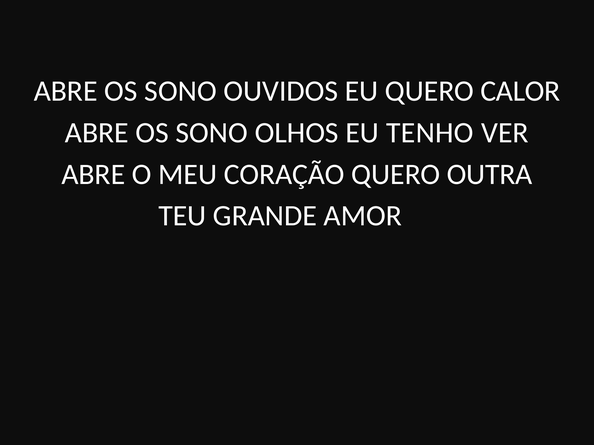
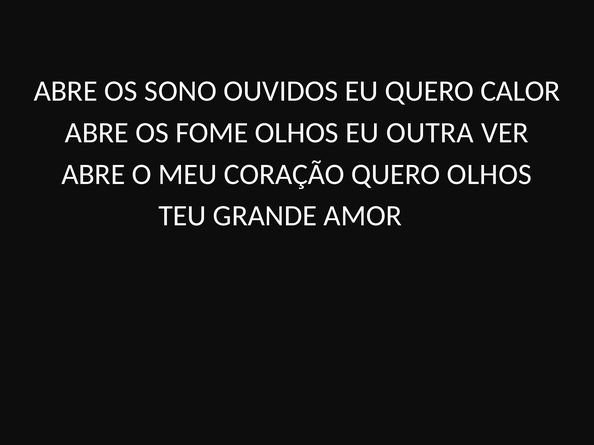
SONO at (212, 133): SONO -> FOME
TENHO: TENHO -> OUTRA
QUERO OUTRA: OUTRA -> OLHOS
